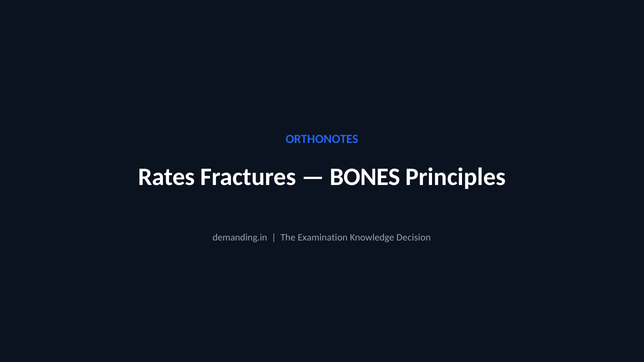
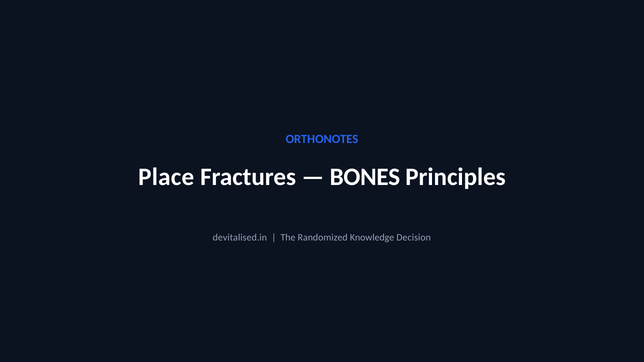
Rates: Rates -> Place
demanding.in: demanding.in -> devitalised.in
Examination: Examination -> Randomized
